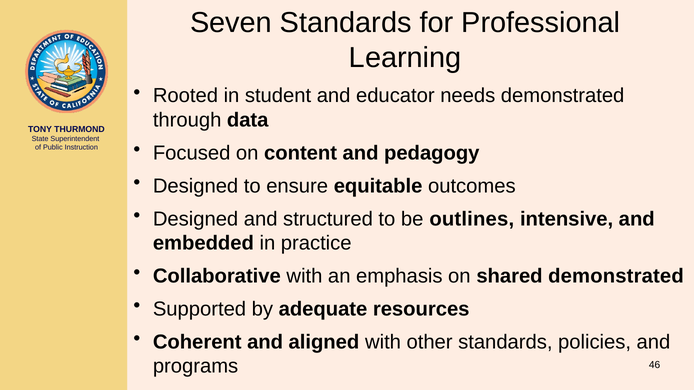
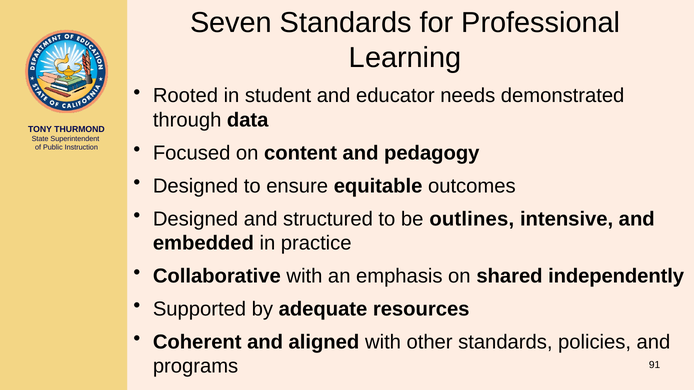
shared demonstrated: demonstrated -> independently
46: 46 -> 91
